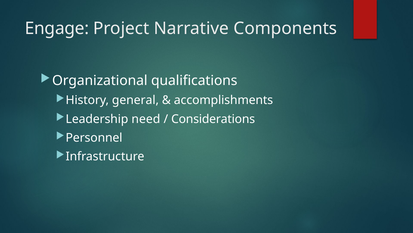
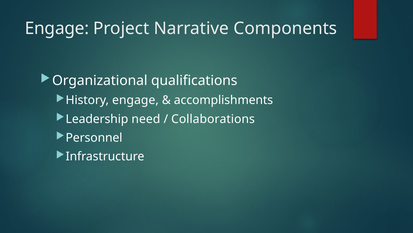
History general: general -> engage
Considerations: Considerations -> Collaborations
